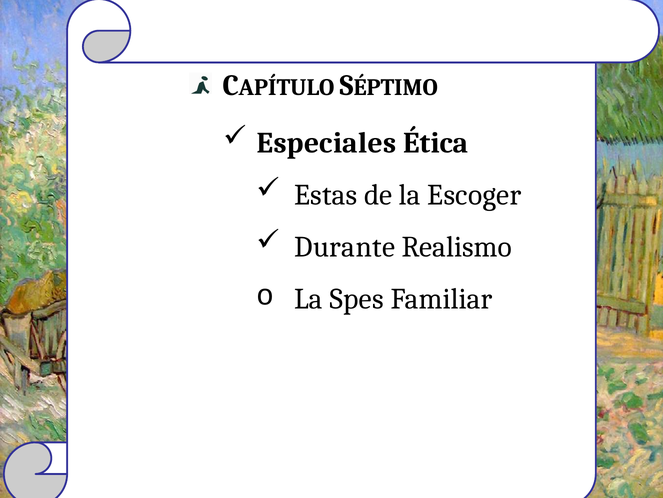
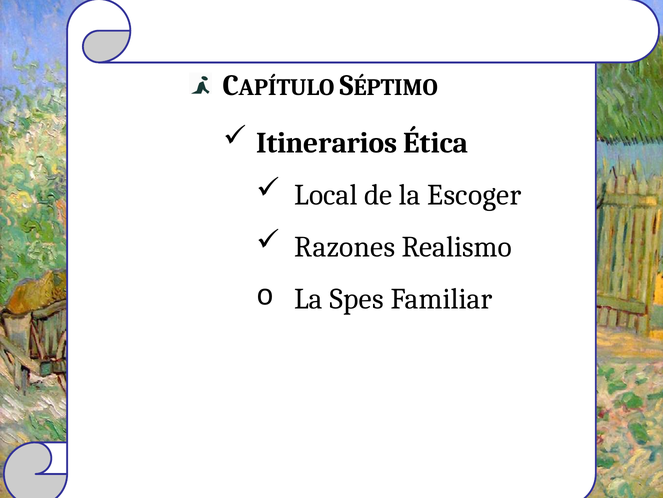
Especiales: Especiales -> Itinerarios
Estas: Estas -> Local
Durante: Durante -> Razones
